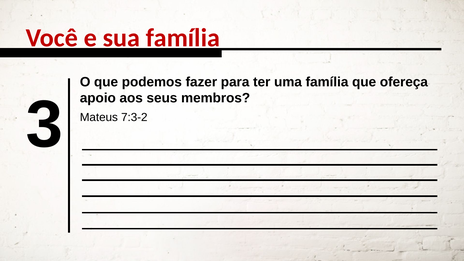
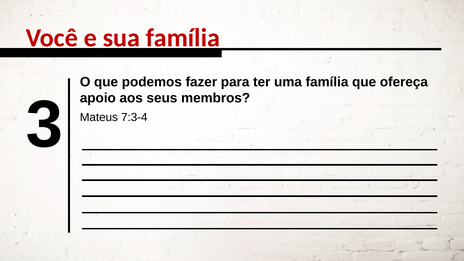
7:3-2: 7:3-2 -> 7:3-4
